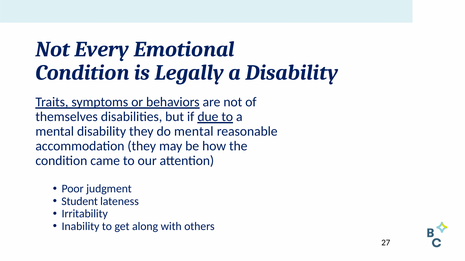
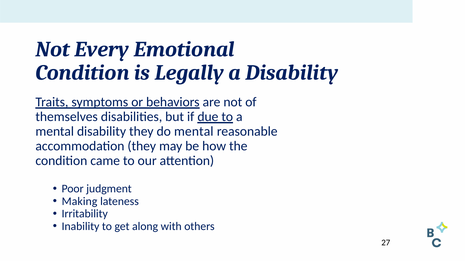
Student: Student -> Making
